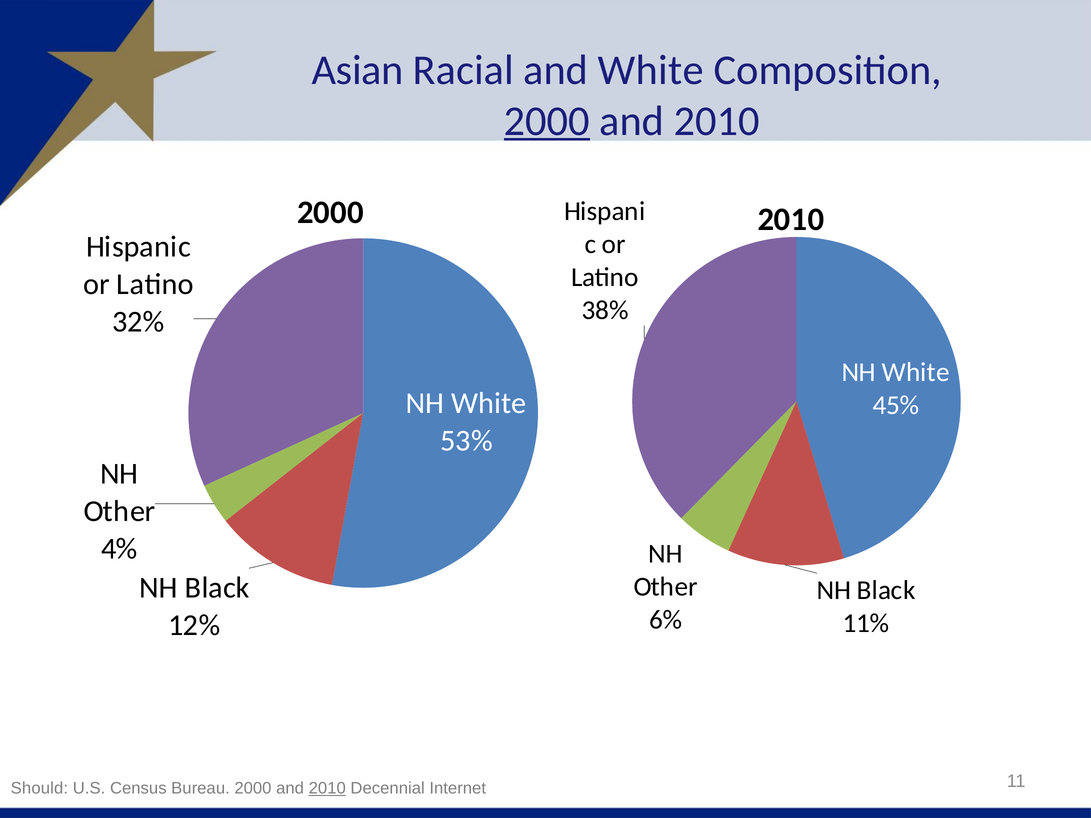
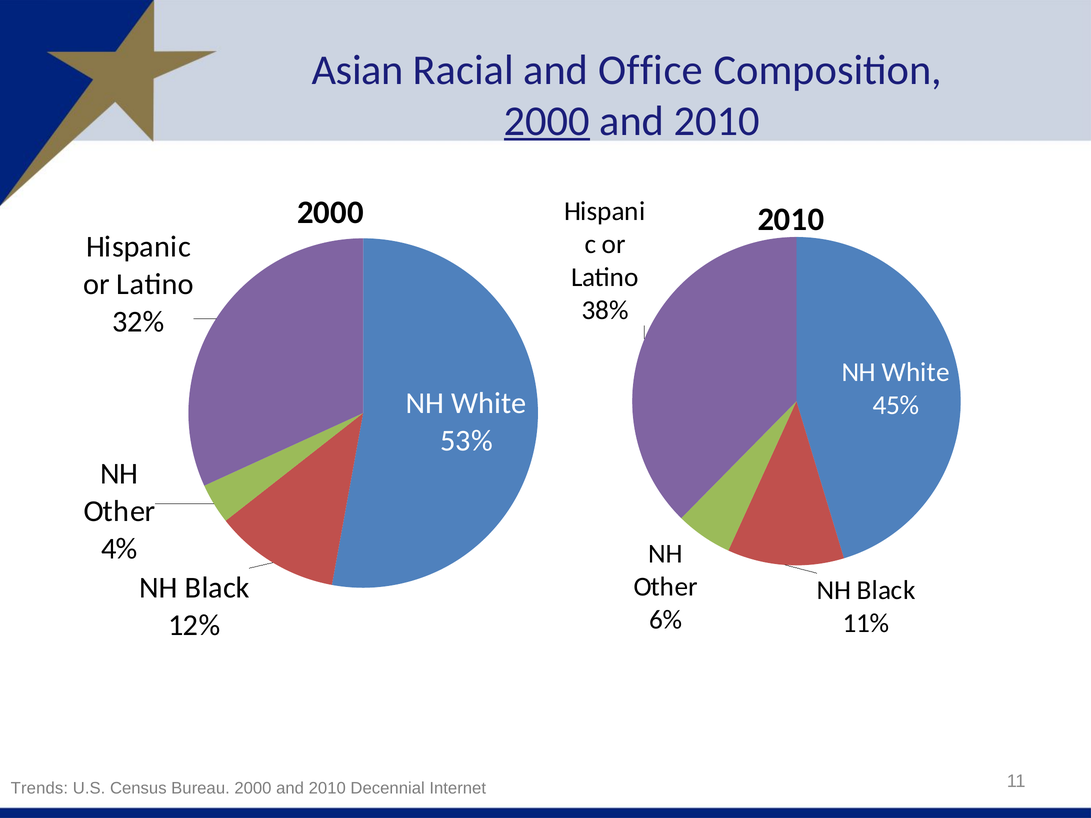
and White: White -> Office
Should: Should -> Trends
2010 at (327, 789) underline: present -> none
